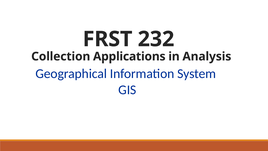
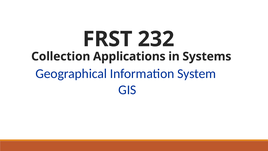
Analysis: Analysis -> Systems
